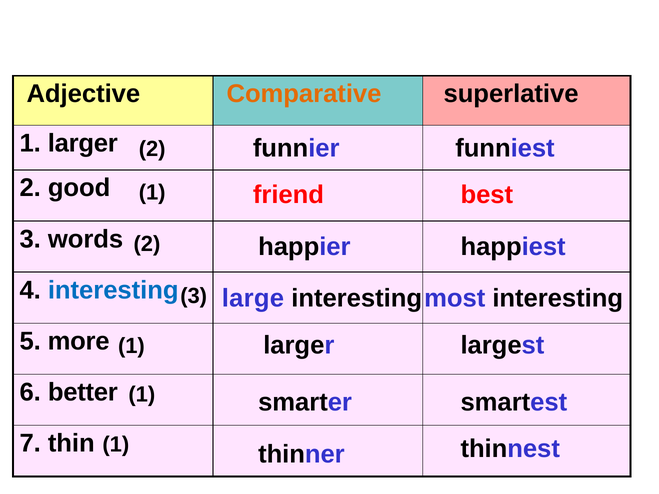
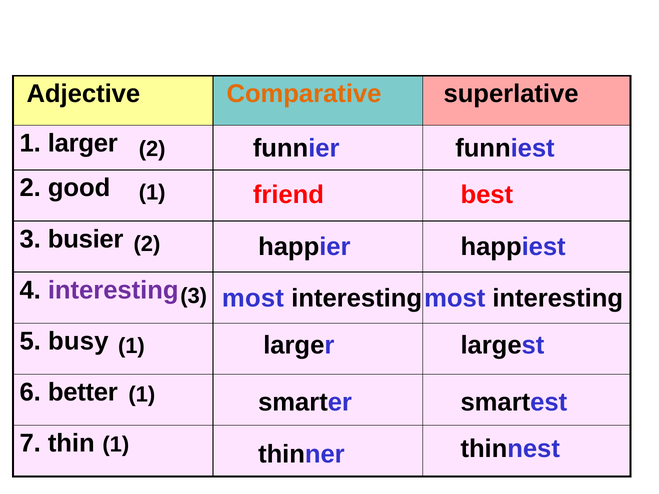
words: words -> busier
interesting at (113, 290) colour: blue -> purple
large: large -> most
more: more -> busy
